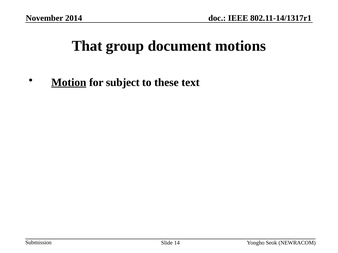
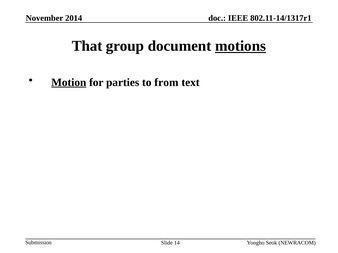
motions underline: none -> present
subject: subject -> parties
these: these -> from
